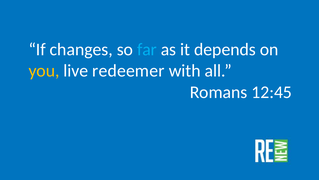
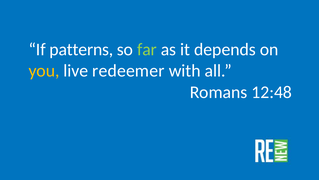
changes: changes -> patterns
far colour: light blue -> light green
12:45: 12:45 -> 12:48
